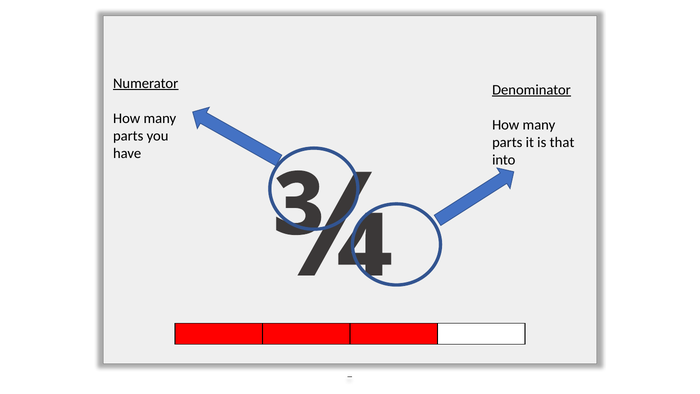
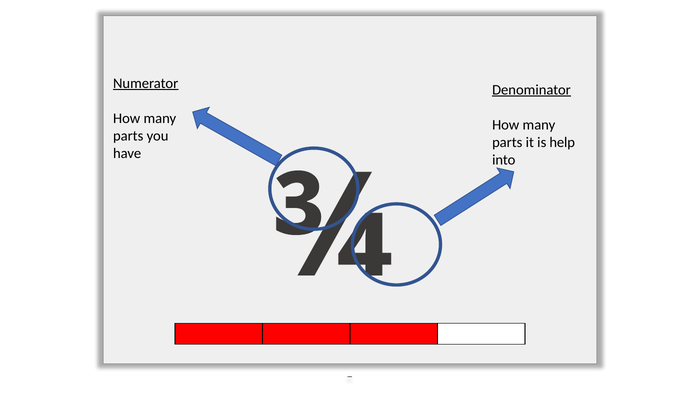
that: that -> help
